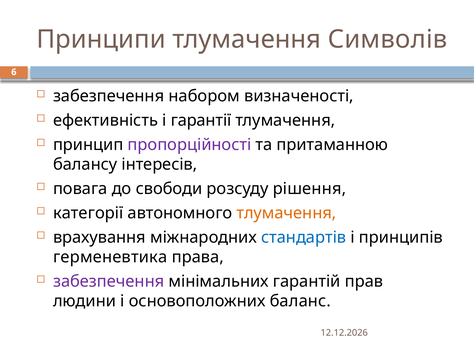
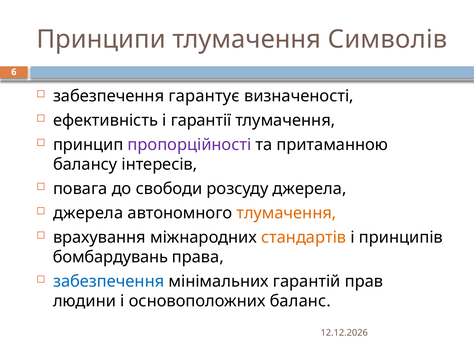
набором: набором -> гарантує
розсуду рішення: рішення -> джерела
категорії at (88, 213): категорії -> джерела
стандартів colour: blue -> orange
герменевтика: герменевтика -> бомбардувань
забезпечення at (109, 282) colour: purple -> blue
